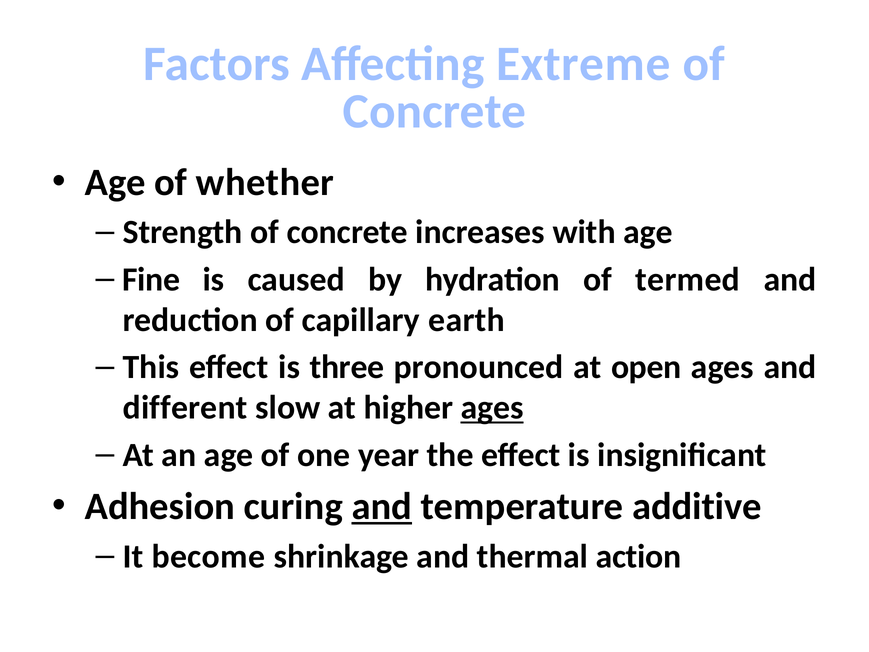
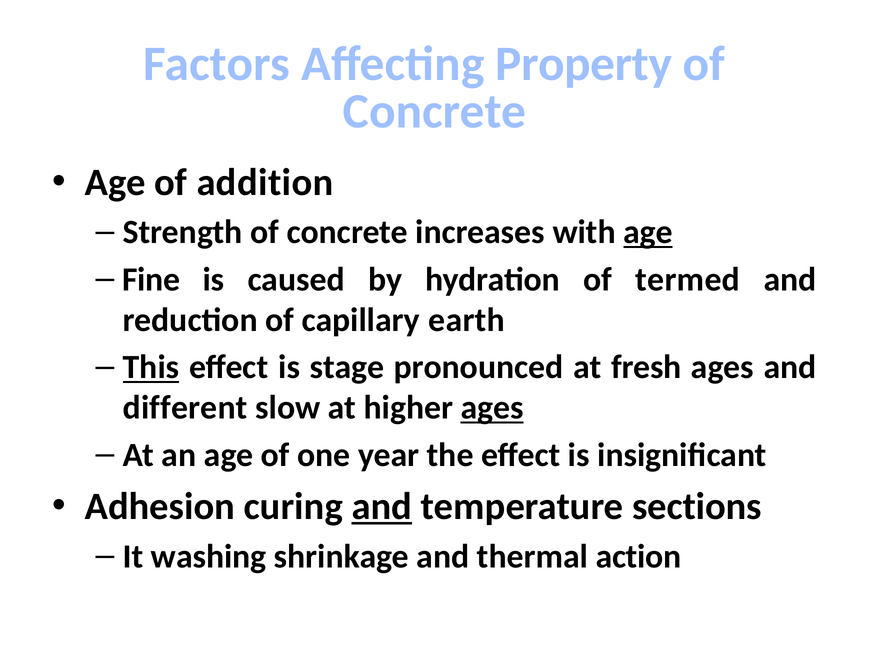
Extreme: Extreme -> Property
whether: whether -> addition
age at (648, 232) underline: none -> present
This underline: none -> present
three: three -> stage
open: open -> fresh
additive: additive -> sections
become: become -> washing
